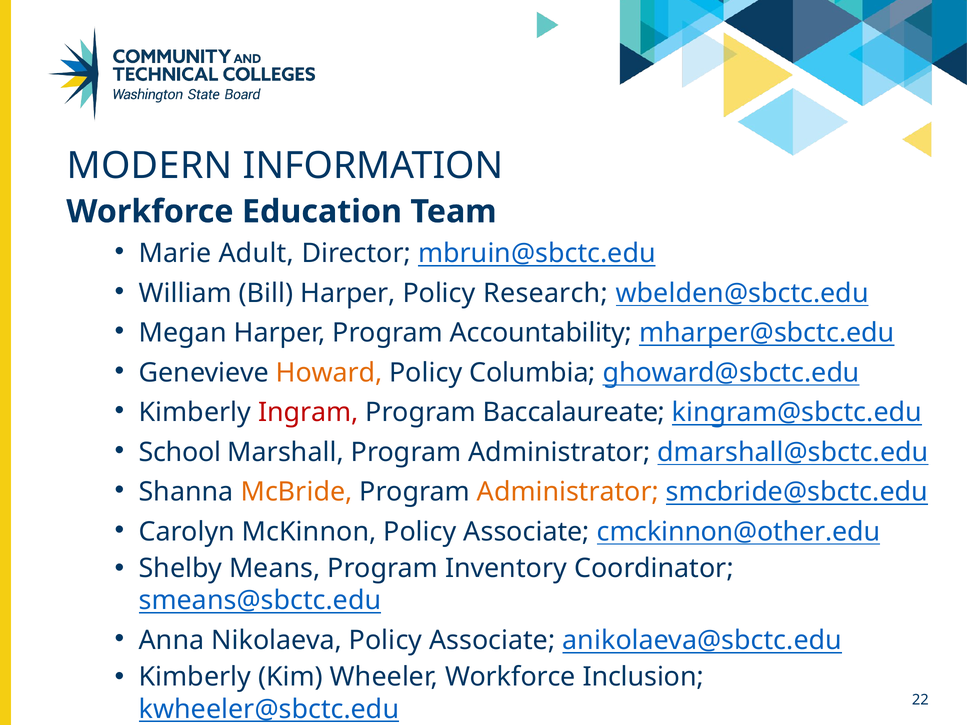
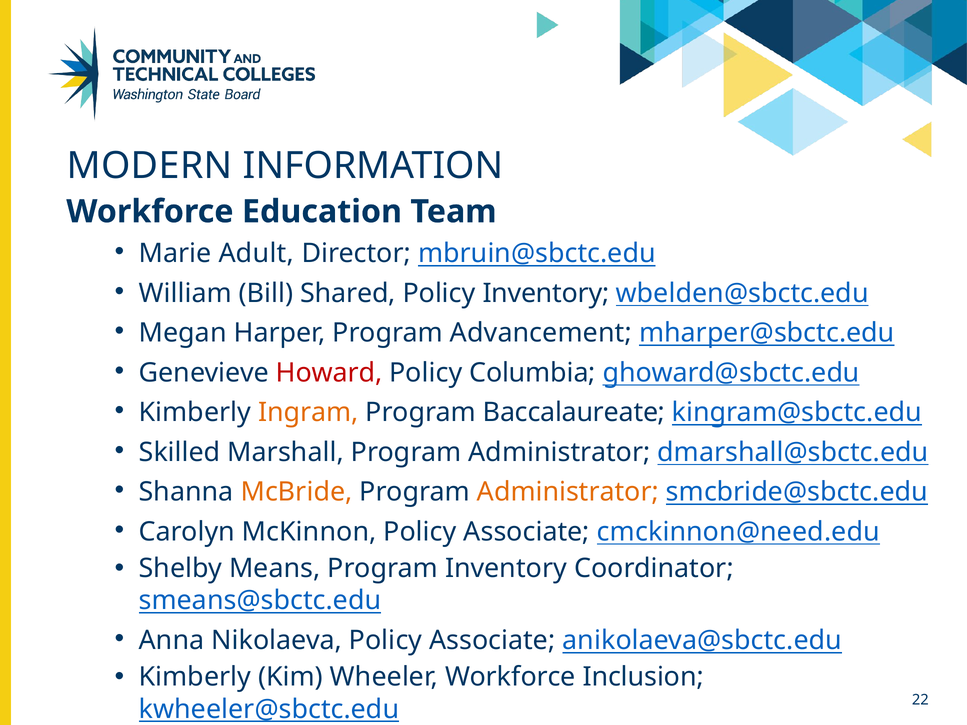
Bill Harper: Harper -> Shared
Policy Research: Research -> Inventory
Accountability: Accountability -> Advancement
Howard colour: orange -> red
Ingram colour: red -> orange
School: School -> Skilled
cmckinnon@other.edu: cmckinnon@other.edu -> cmckinnon@need.edu
